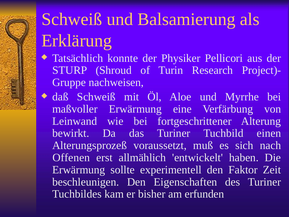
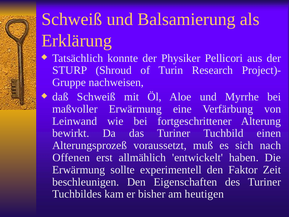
erfunden: erfunden -> heutigen
